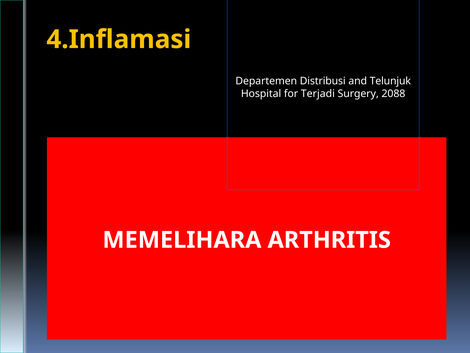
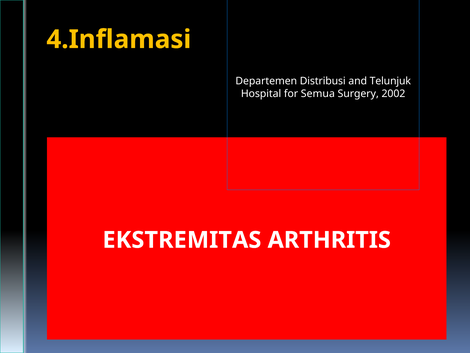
Terjadi: Terjadi -> Semua
2088: 2088 -> 2002
MEMELIHARA: MEMELIHARA -> EKSTREMITAS
